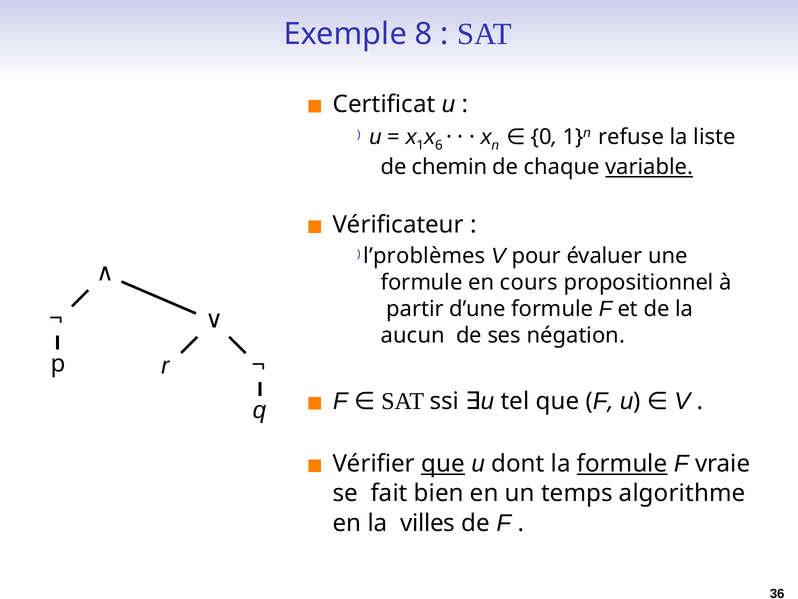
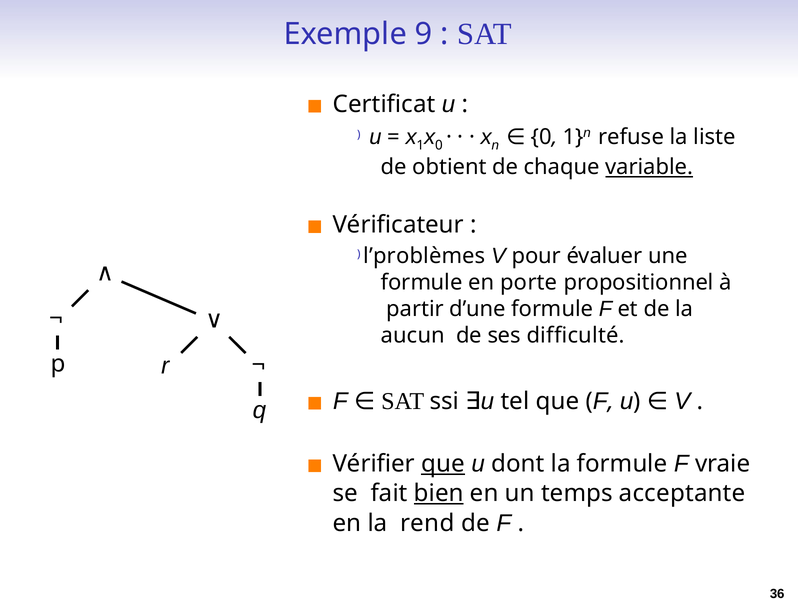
8: 8 -> 9
6 at (439, 145): 6 -> 0
chemin: chemin -> obtient
cours: cours -> porte
négation: négation -> difficulté
formule at (622, 464) underline: present -> none
bien underline: none -> present
algorithme: algorithme -> acceptante
villes: villes -> rend
